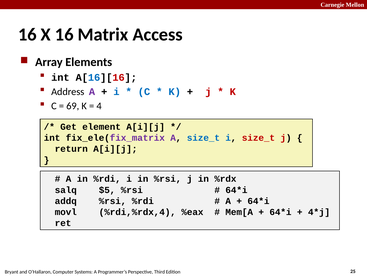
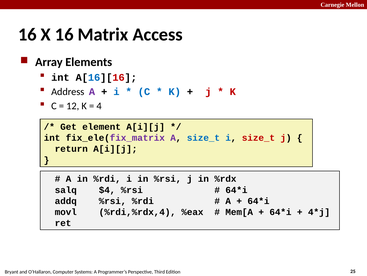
69: 69 -> 12
$5: $5 -> $4
